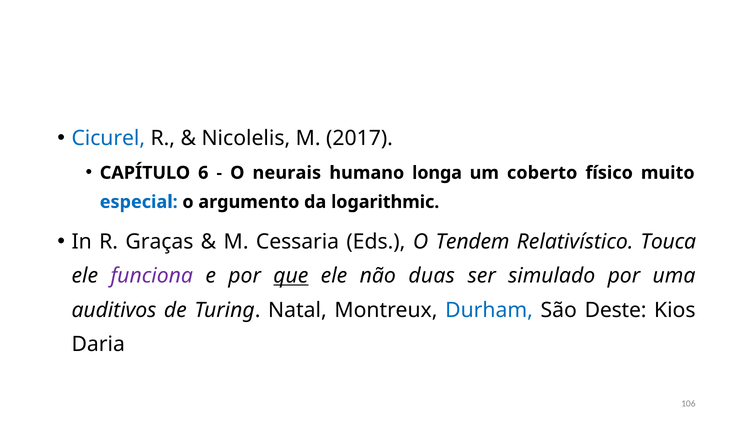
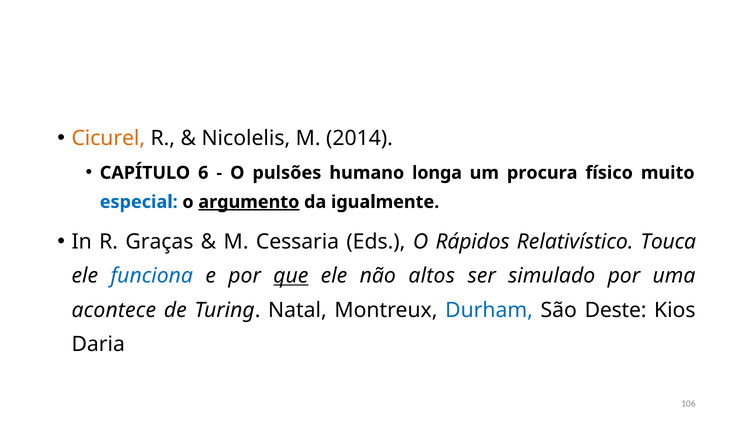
Cicurel colour: blue -> orange
2017: 2017 -> 2014
neurais: neurais -> pulsões
coberto: coberto -> procura
argumento underline: none -> present
logarithmic: logarithmic -> igualmente
Tendem: Tendem -> Rápidos
funciona colour: purple -> blue
duas: duas -> altos
auditivos: auditivos -> acontece
